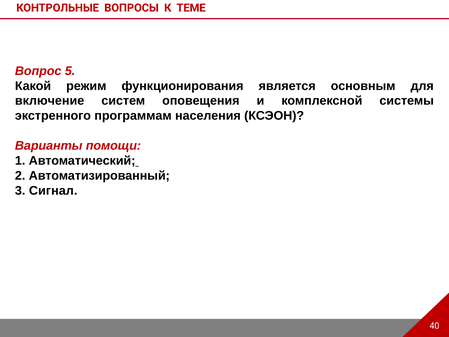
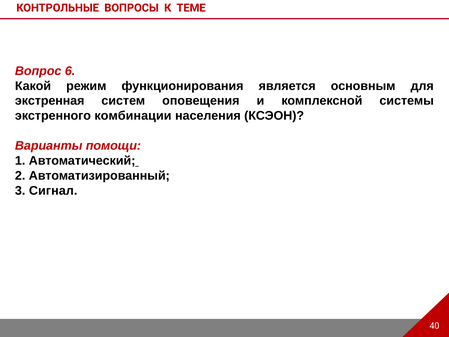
5: 5 -> 6
включение: включение -> экстренная
программам: программам -> комбинации
